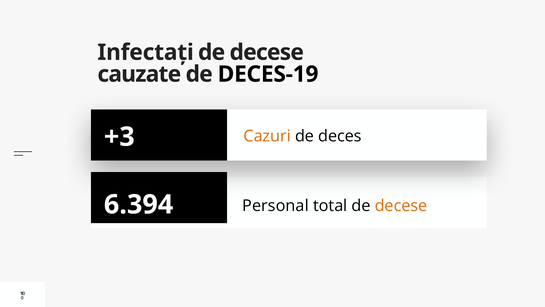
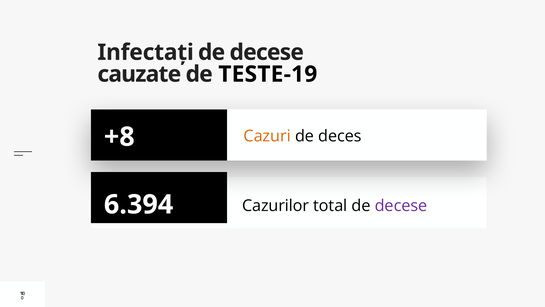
DECES-19: DECES-19 -> TESTE-19
+3: +3 -> +8
Personal: Personal -> Cazurilor
decese at (401, 205) colour: orange -> purple
